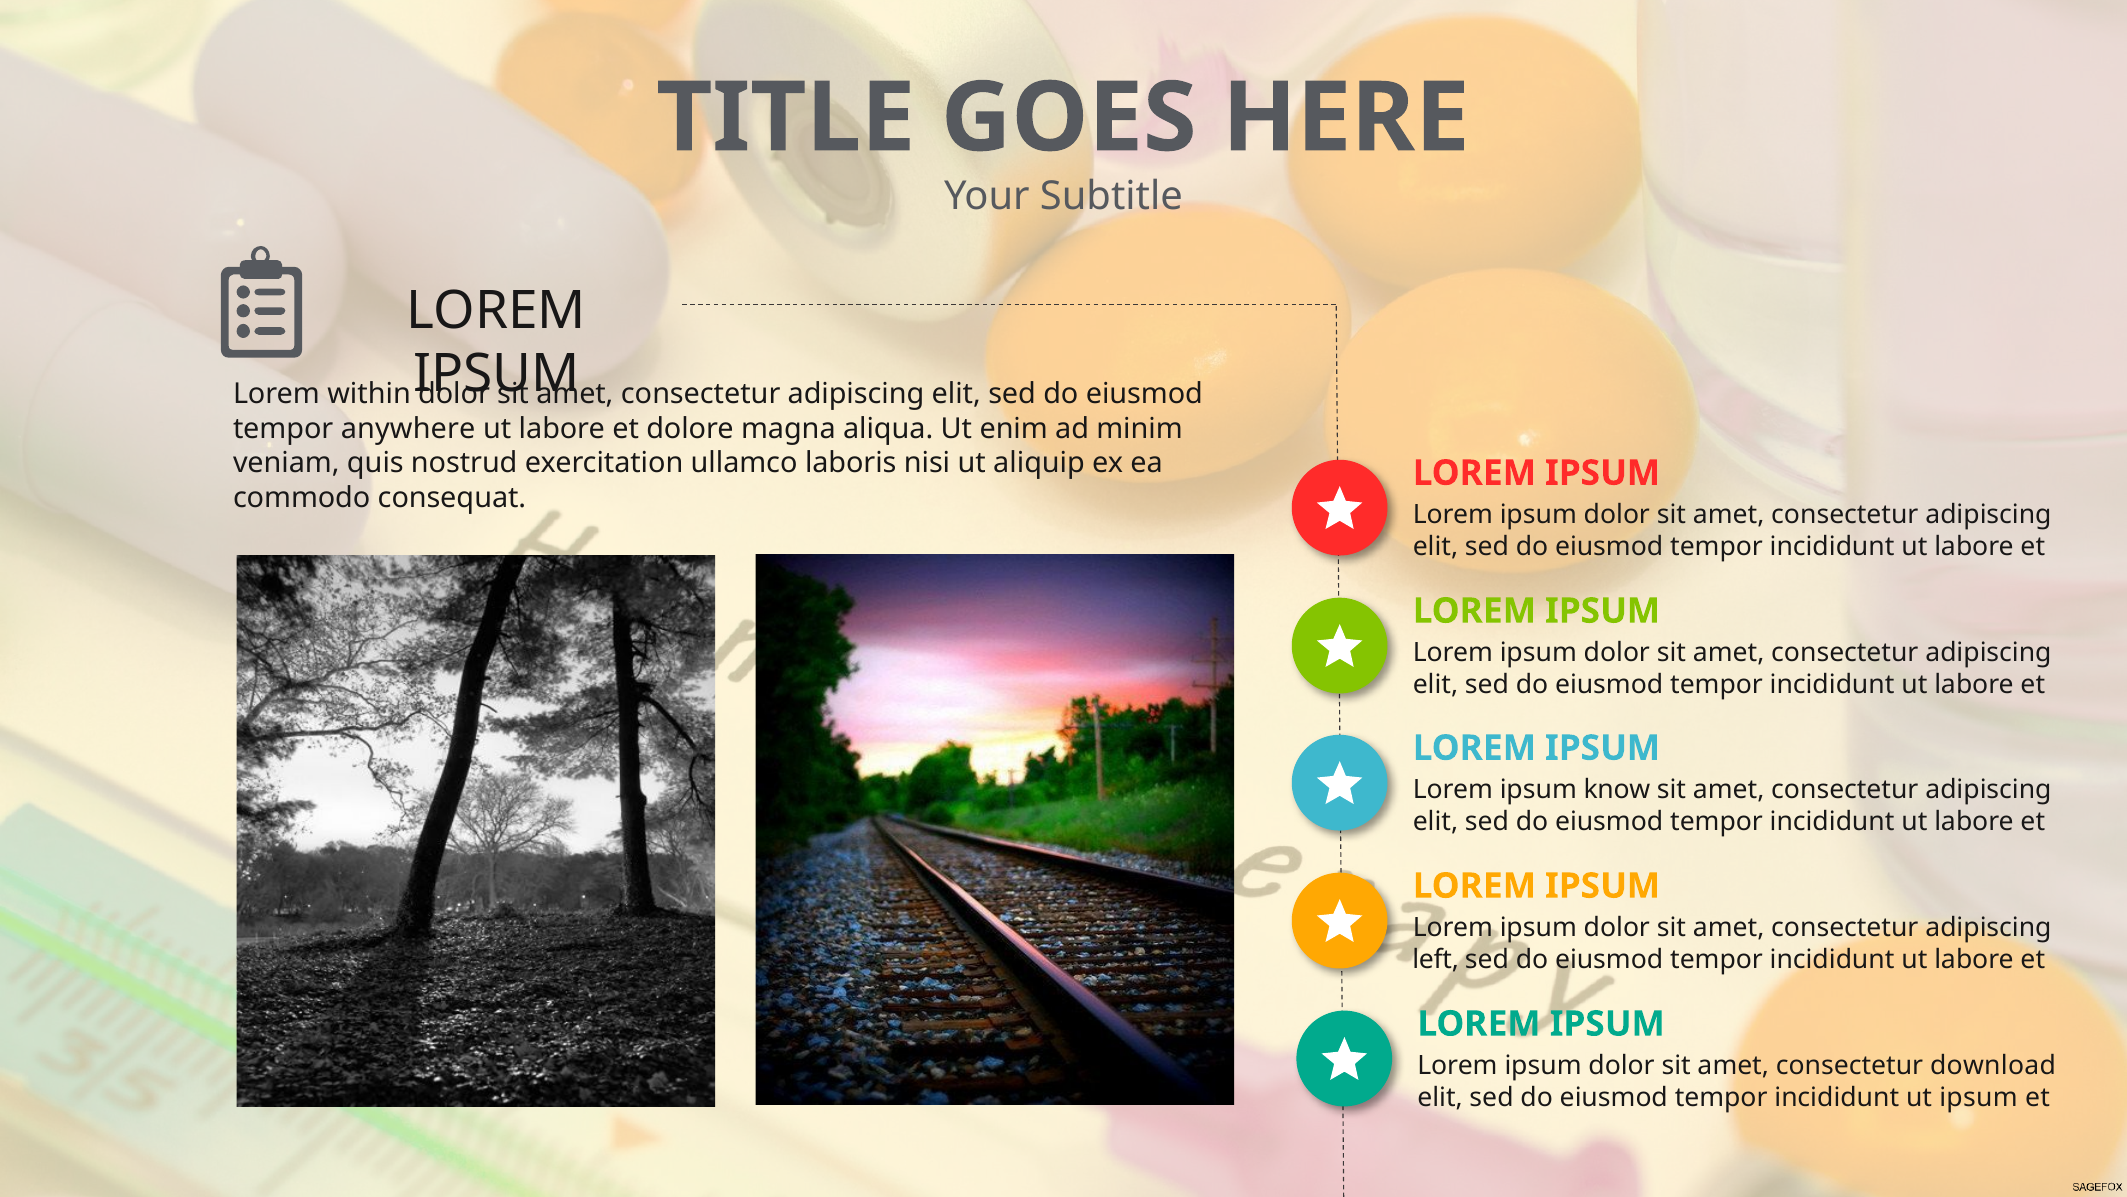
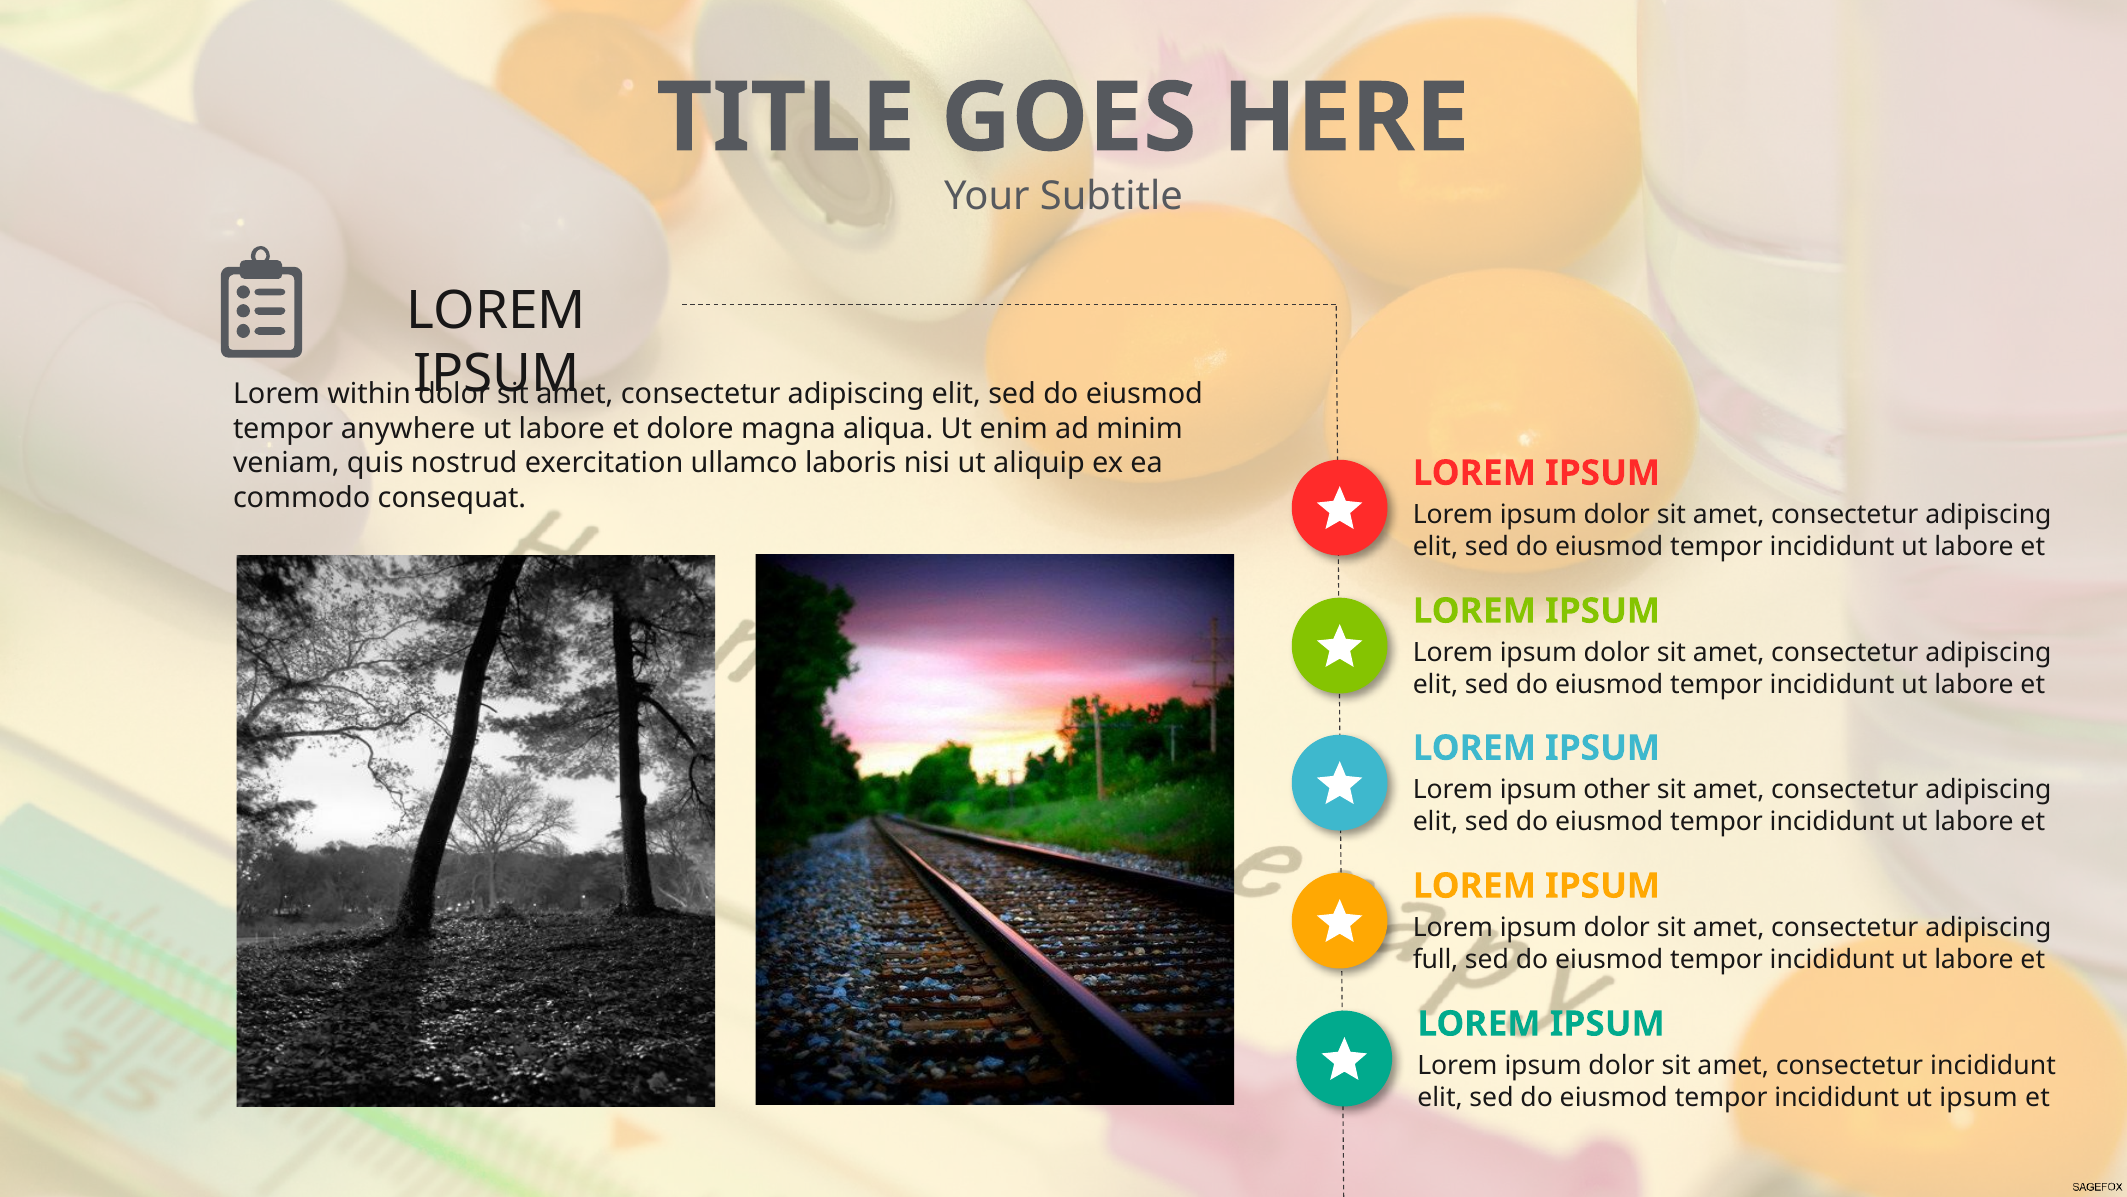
know: know -> other
left: left -> full
consectetur download: download -> incididunt
